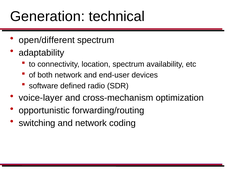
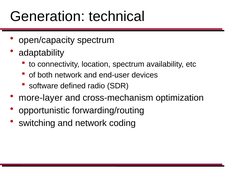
open/different: open/different -> open/capacity
voice-layer: voice-layer -> more-layer
